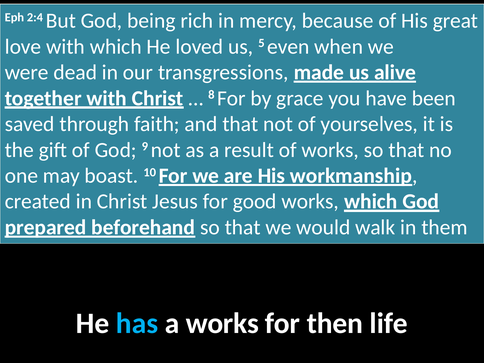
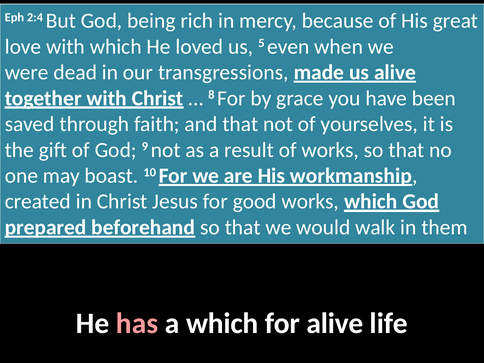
has colour: light blue -> pink
a works: works -> which
for then: then -> alive
